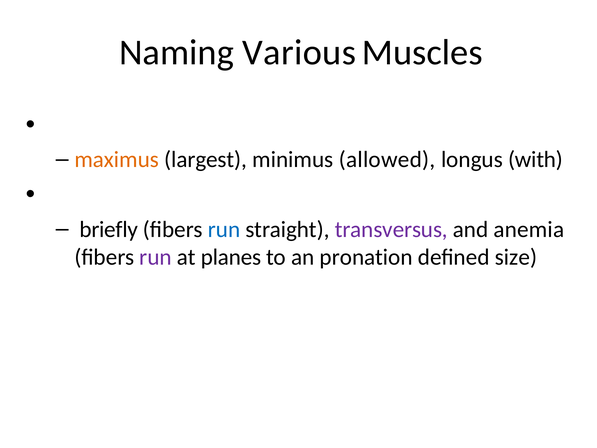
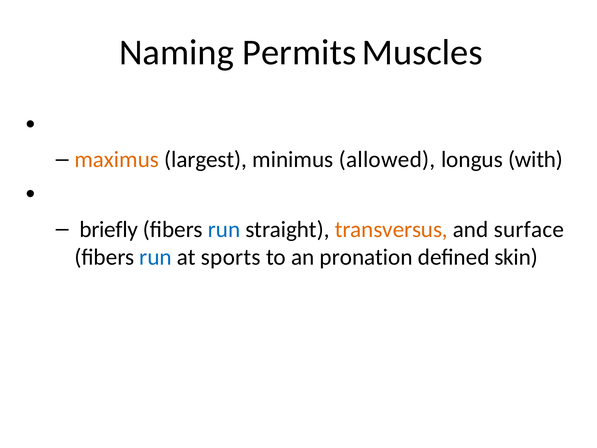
Various: Various -> Permits
transversus colour: purple -> orange
anemia: anemia -> surface
run at (156, 257) colour: purple -> blue
planes: planes -> sports
size: size -> skin
